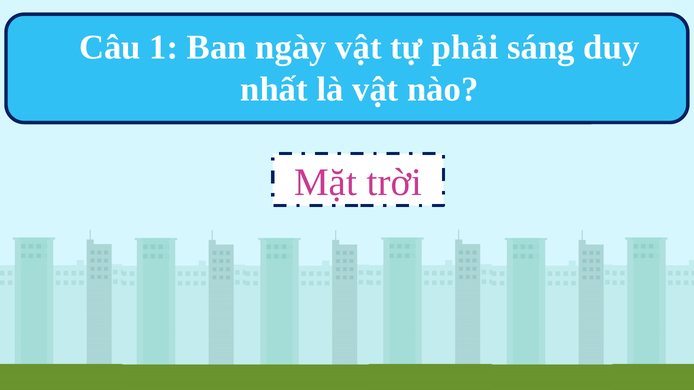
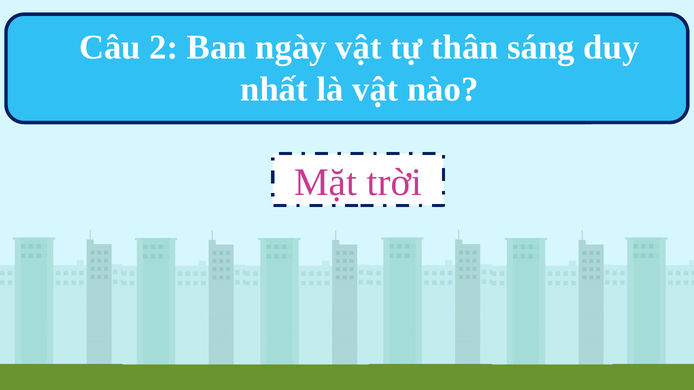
1: 1 -> 2
phải: phải -> thân
